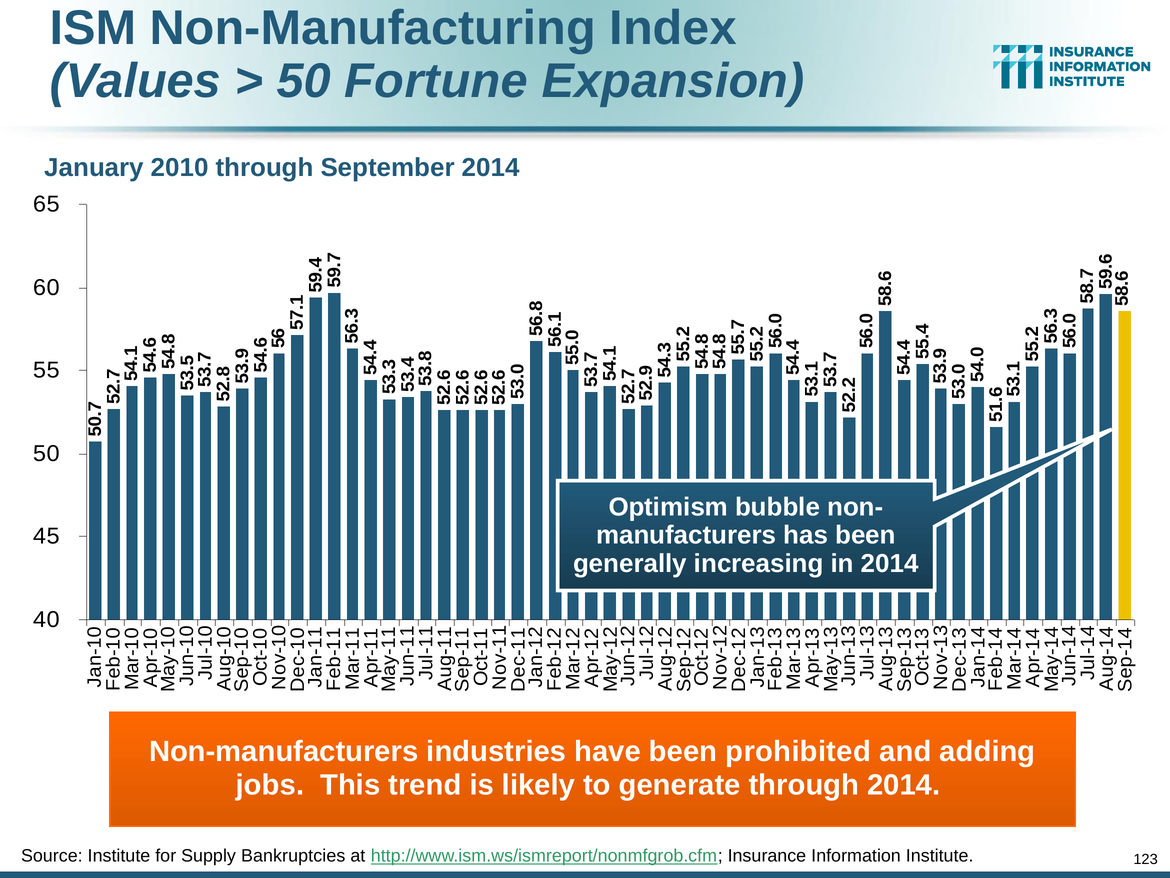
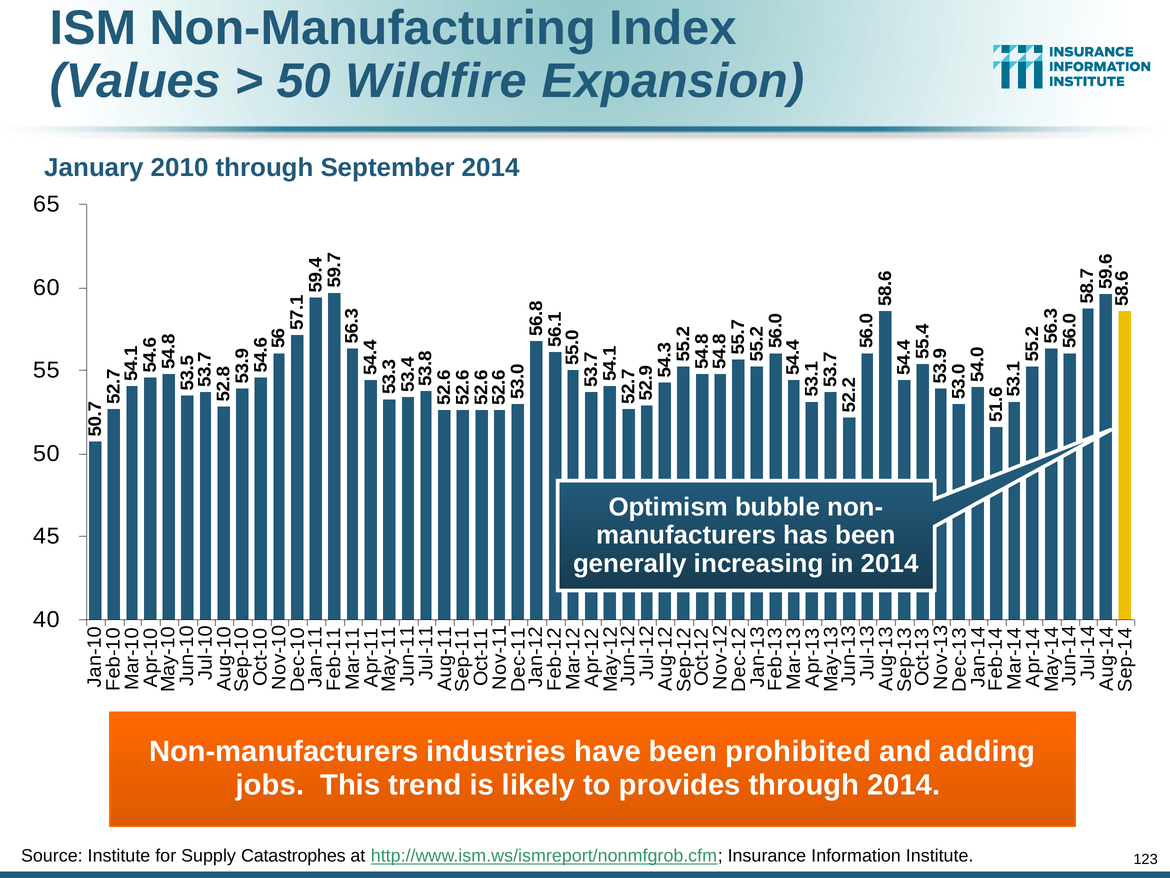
Fortune: Fortune -> Wildfire
generate: generate -> provides
Bankruptcies: Bankruptcies -> Catastrophes
